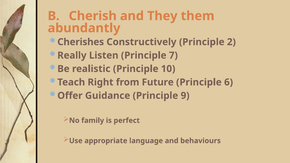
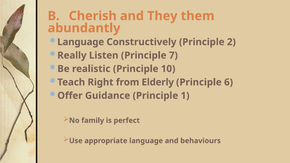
Cherishes at (81, 42): Cherishes -> Language
Future: Future -> Elderly
9: 9 -> 1
